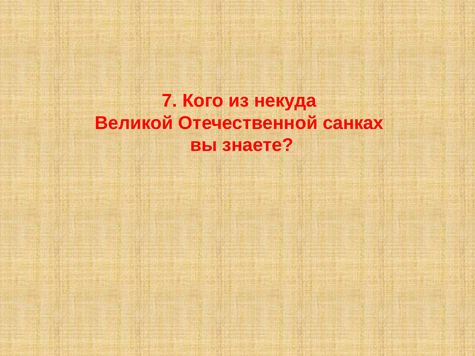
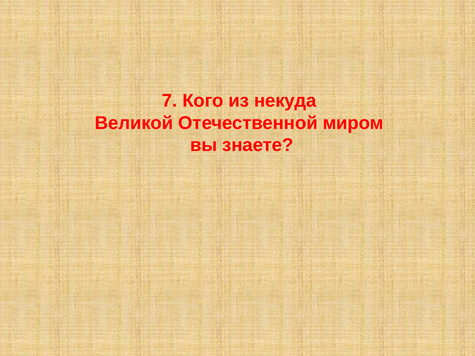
санках: санках -> миром
